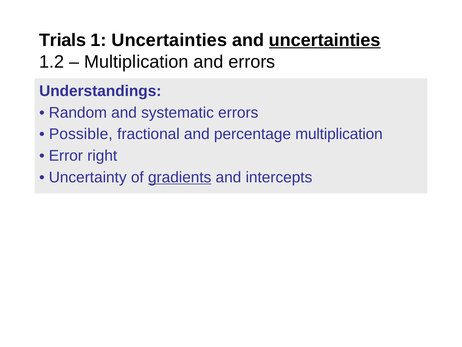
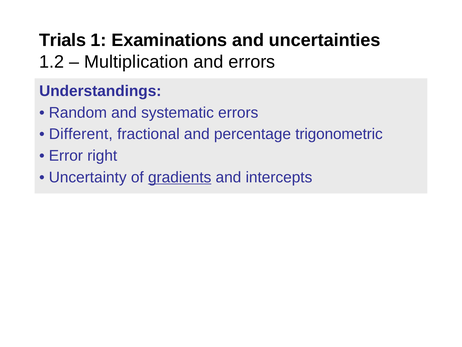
1 Uncertainties: Uncertainties -> Examinations
uncertainties at (325, 40) underline: present -> none
Possible: Possible -> Different
percentage multiplication: multiplication -> trigonometric
